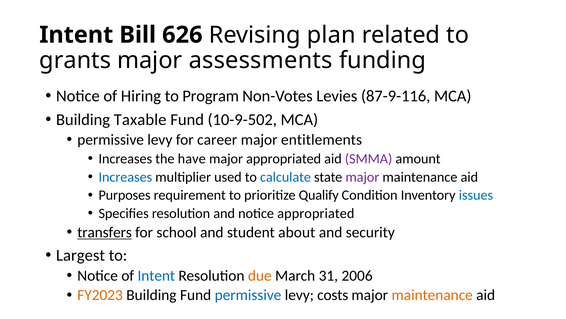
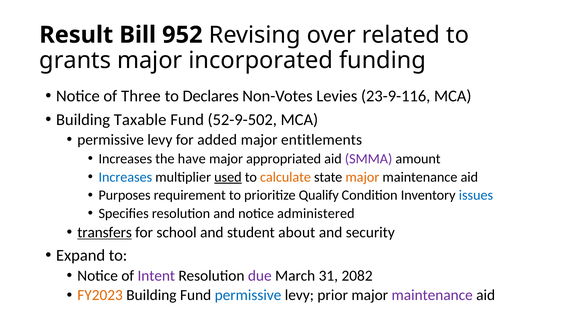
Intent at (76, 35): Intent -> Result
626: 626 -> 952
plan: plan -> over
assessments: assessments -> incorporated
Hiring: Hiring -> Three
Program: Program -> Declares
87-9-116: 87-9-116 -> 23-9-116
10-9-502: 10-9-502 -> 52-9-502
career: career -> added
used underline: none -> present
calculate colour: blue -> orange
major at (362, 177) colour: purple -> orange
notice appropriated: appropriated -> administered
Largest: Largest -> Expand
Intent at (156, 275) colour: blue -> purple
due colour: orange -> purple
2006: 2006 -> 2082
costs: costs -> prior
maintenance at (432, 295) colour: orange -> purple
